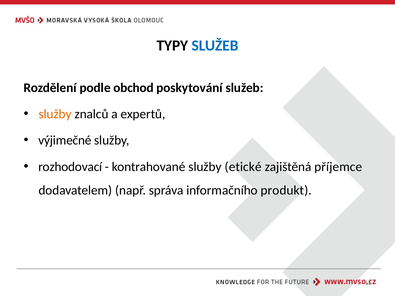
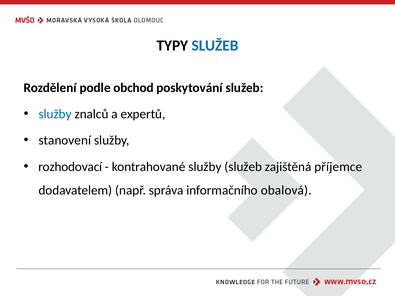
služby at (55, 114) colour: orange -> blue
výjimečné: výjimečné -> stanovení
služby etické: etické -> služeb
produkt: produkt -> obalová
